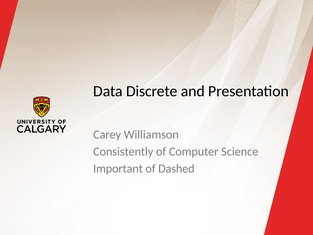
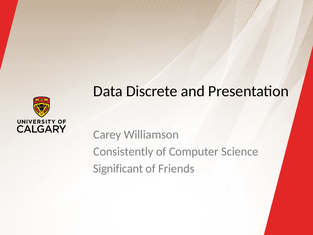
Important: Important -> Significant
Dashed: Dashed -> Friends
